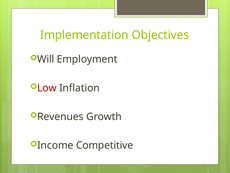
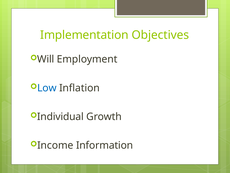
Low colour: red -> blue
Revenues: Revenues -> Individual
Competitive: Competitive -> Information
